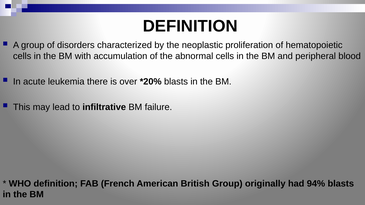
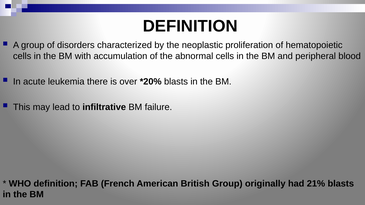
94%: 94% -> 21%
